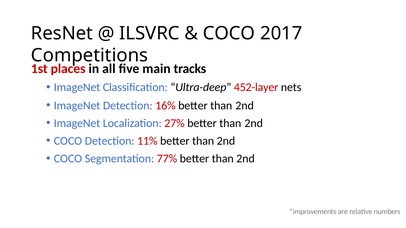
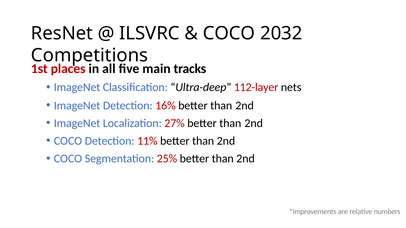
2017: 2017 -> 2032
452-layer: 452-layer -> 112-layer
77%: 77% -> 25%
